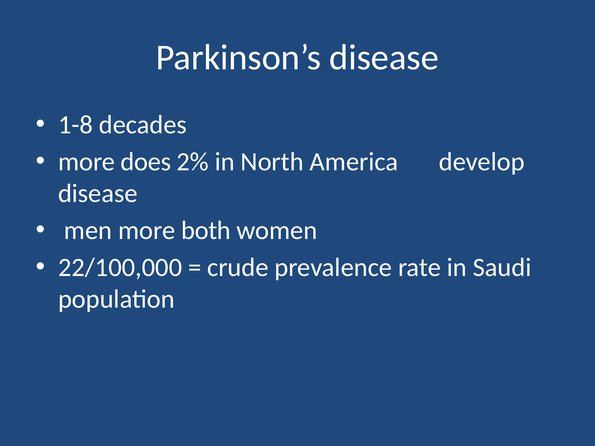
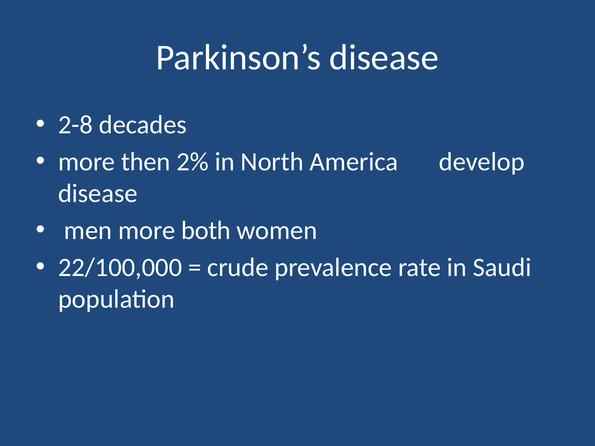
1-8: 1-8 -> 2-8
does: does -> then
